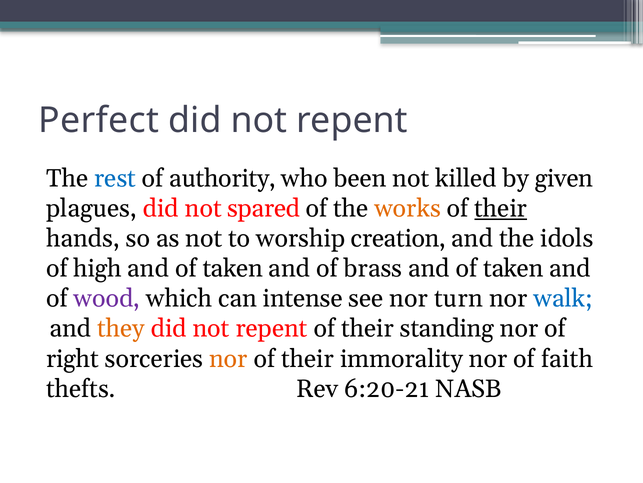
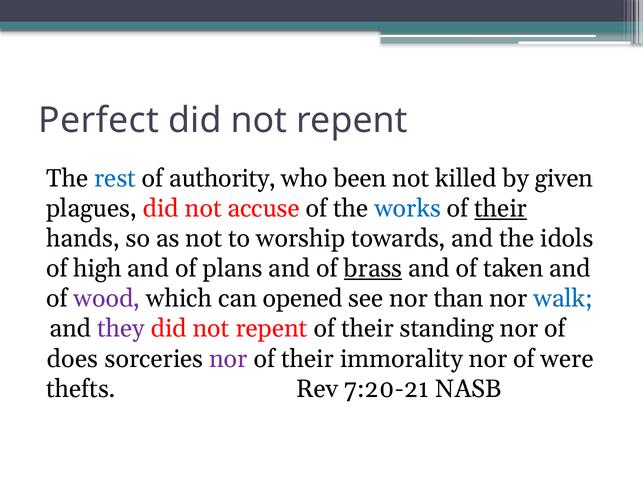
spared: spared -> accuse
works colour: orange -> blue
creation: creation -> towards
taken at (233, 268): taken -> plans
brass underline: none -> present
intense: intense -> opened
turn: turn -> than
they colour: orange -> purple
right: right -> does
nor at (228, 358) colour: orange -> purple
faith: faith -> were
6:20-21: 6:20-21 -> 7:20-21
